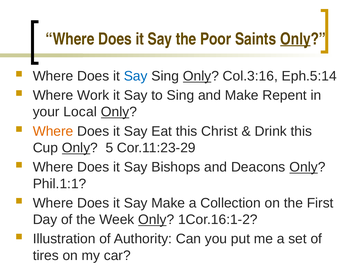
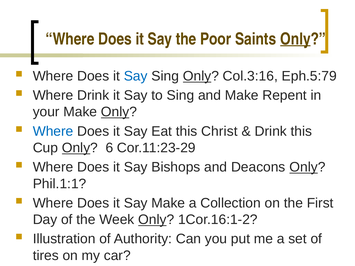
Eph.5:14: Eph.5:14 -> Eph.5:79
Where Work: Work -> Drink
your Local: Local -> Make
Where at (53, 131) colour: orange -> blue
5: 5 -> 6
